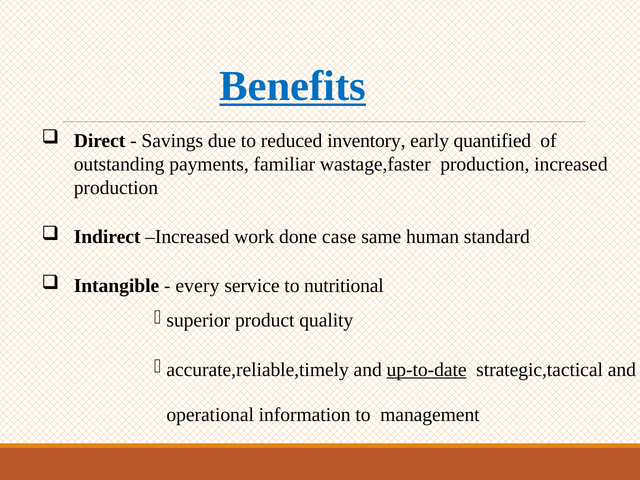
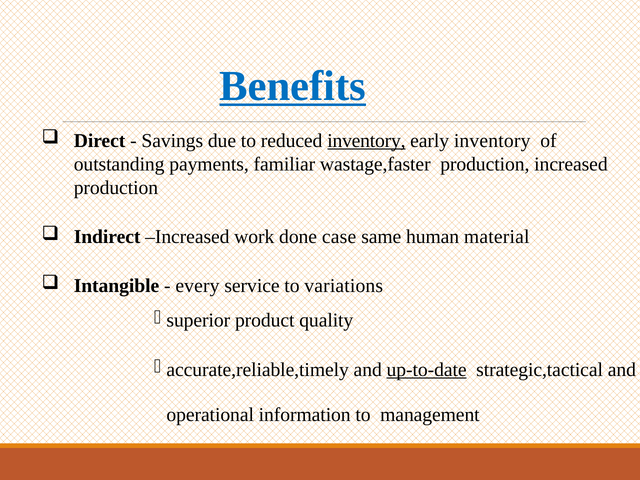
inventory at (366, 141) underline: none -> present
early quantified: quantified -> inventory
standard: standard -> material
nutritional: nutritional -> variations
